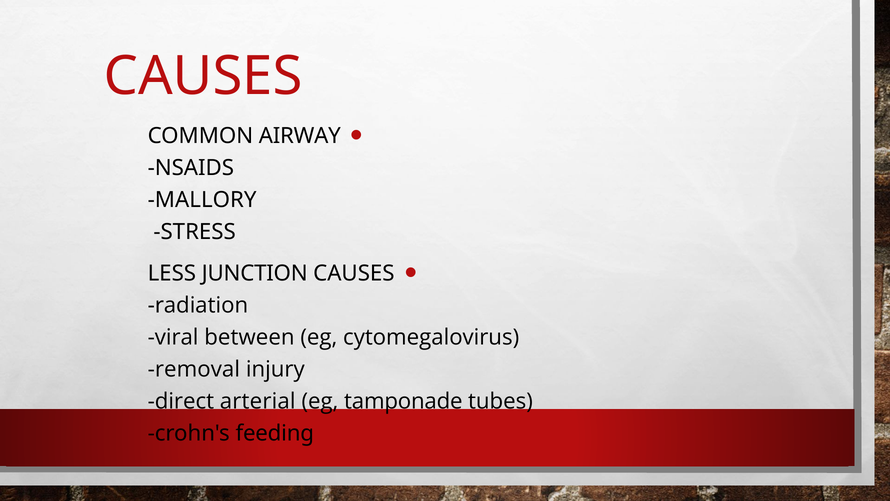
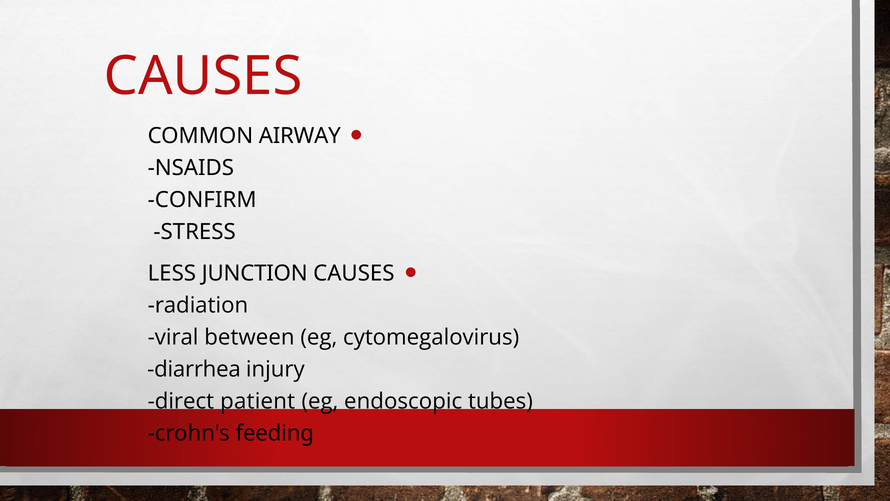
MALLORY: MALLORY -> CONFIRM
removal: removal -> diarrhea
arterial: arterial -> patient
tamponade: tamponade -> endoscopic
